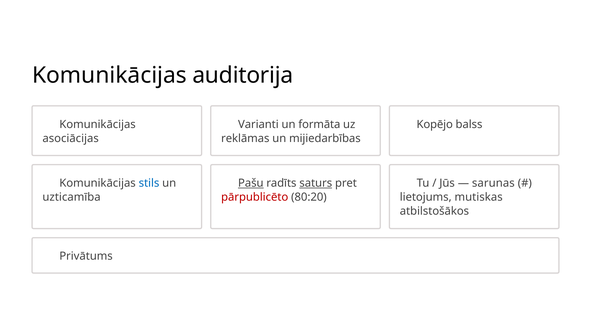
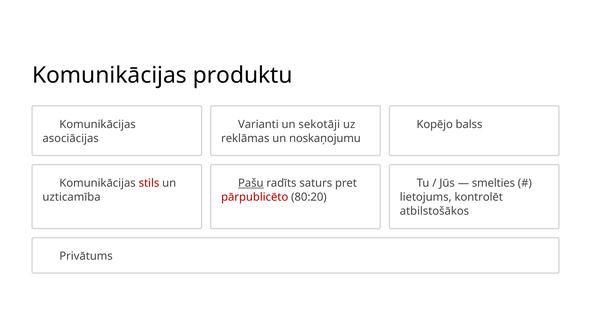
auditorija: auditorija -> produktu
formāta: formāta -> sekotāji
mijiedarbības: mijiedarbības -> noskaņojumu
stils colour: blue -> red
saturs underline: present -> none
sarunas: sarunas -> smelties
mutiskas: mutiskas -> kontrolēt
